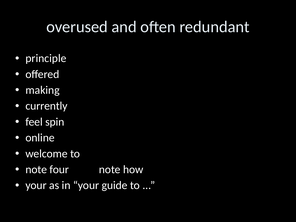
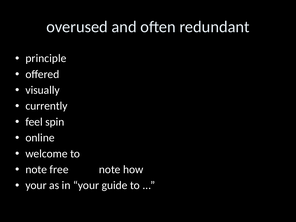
making: making -> visually
four: four -> free
